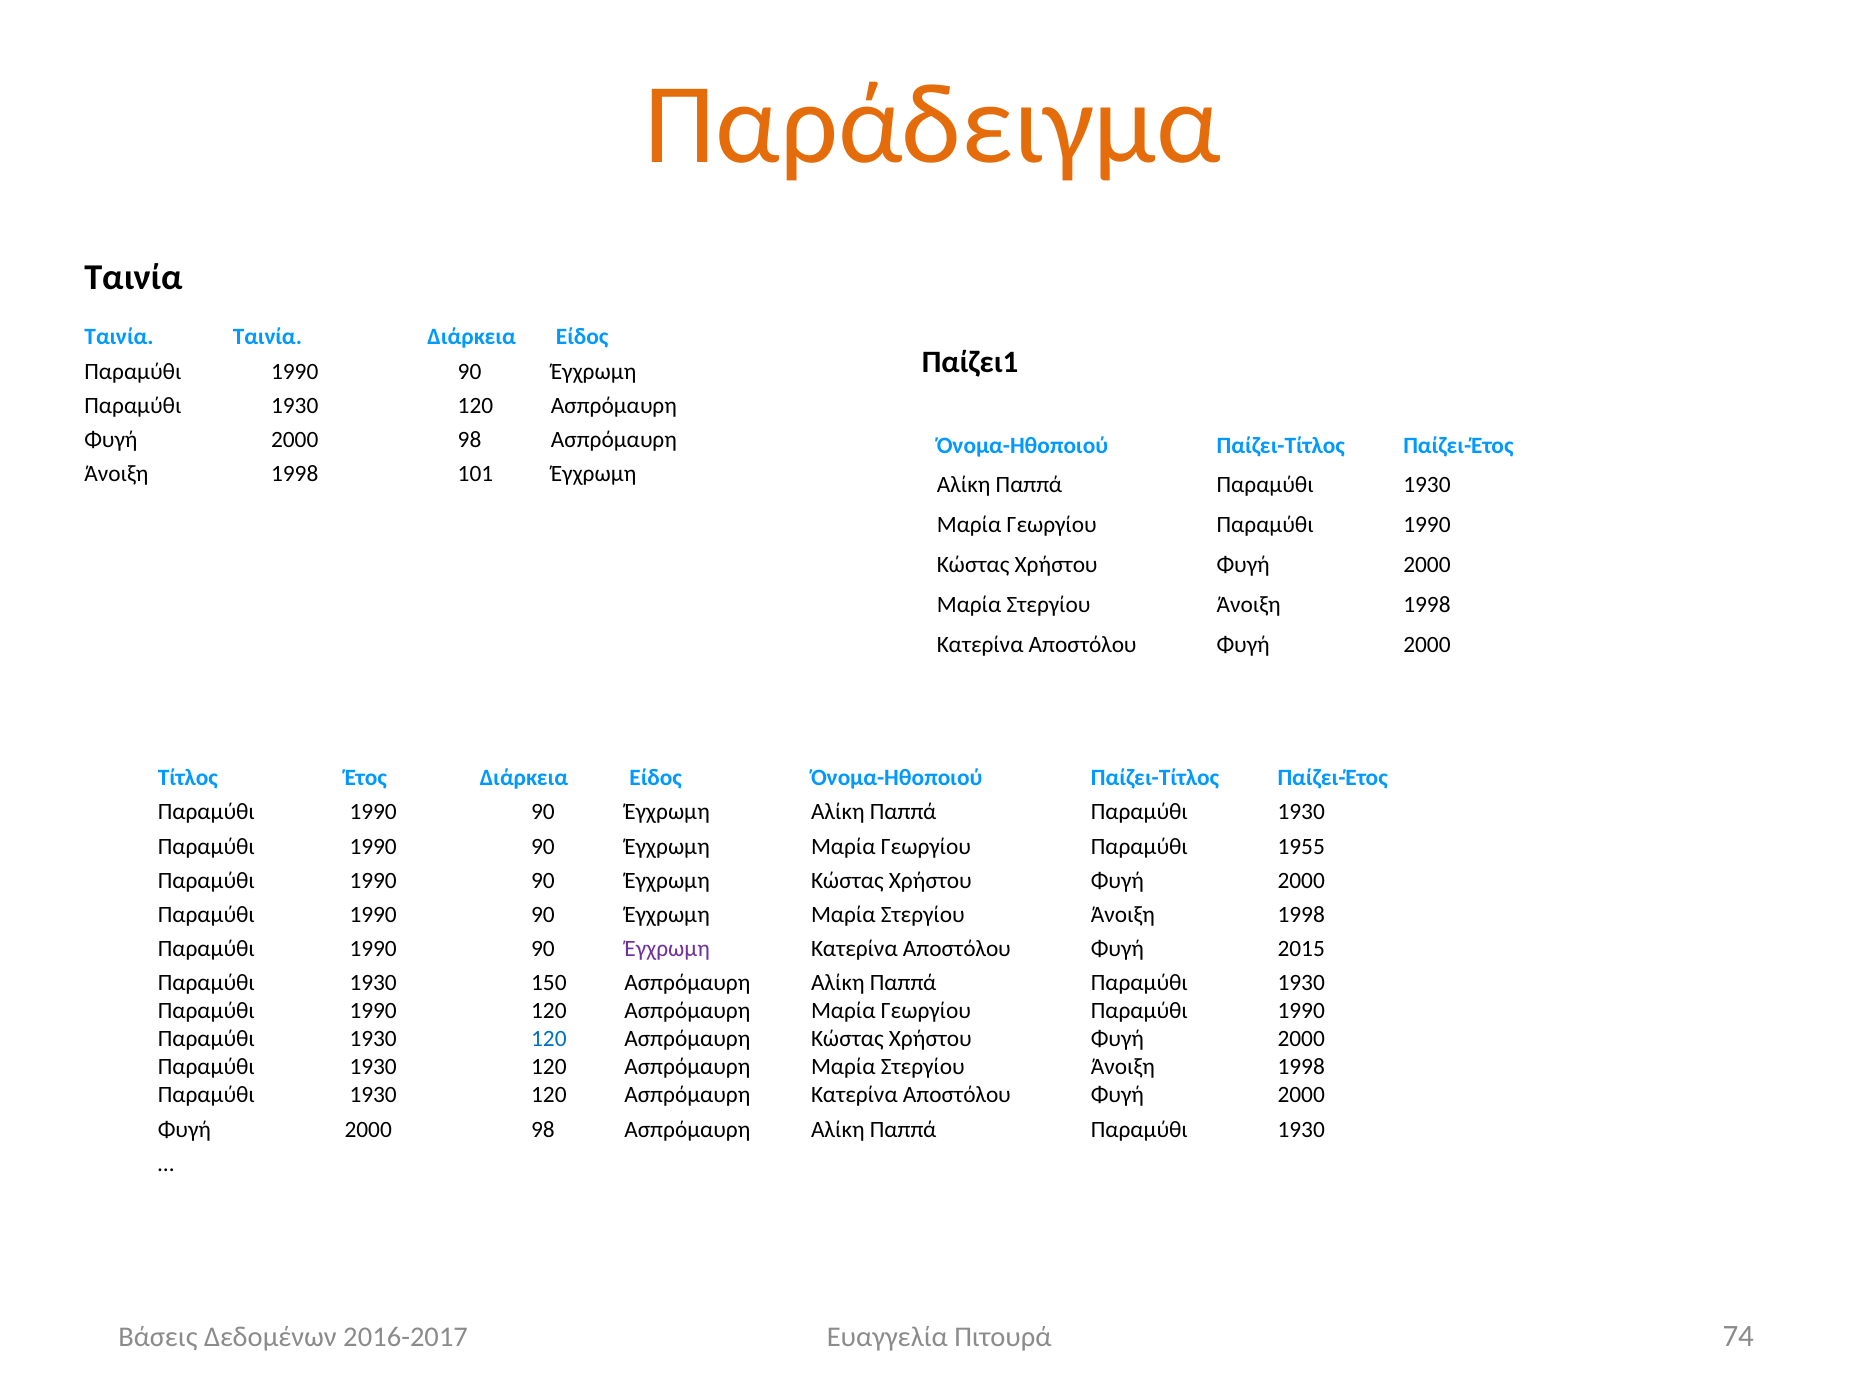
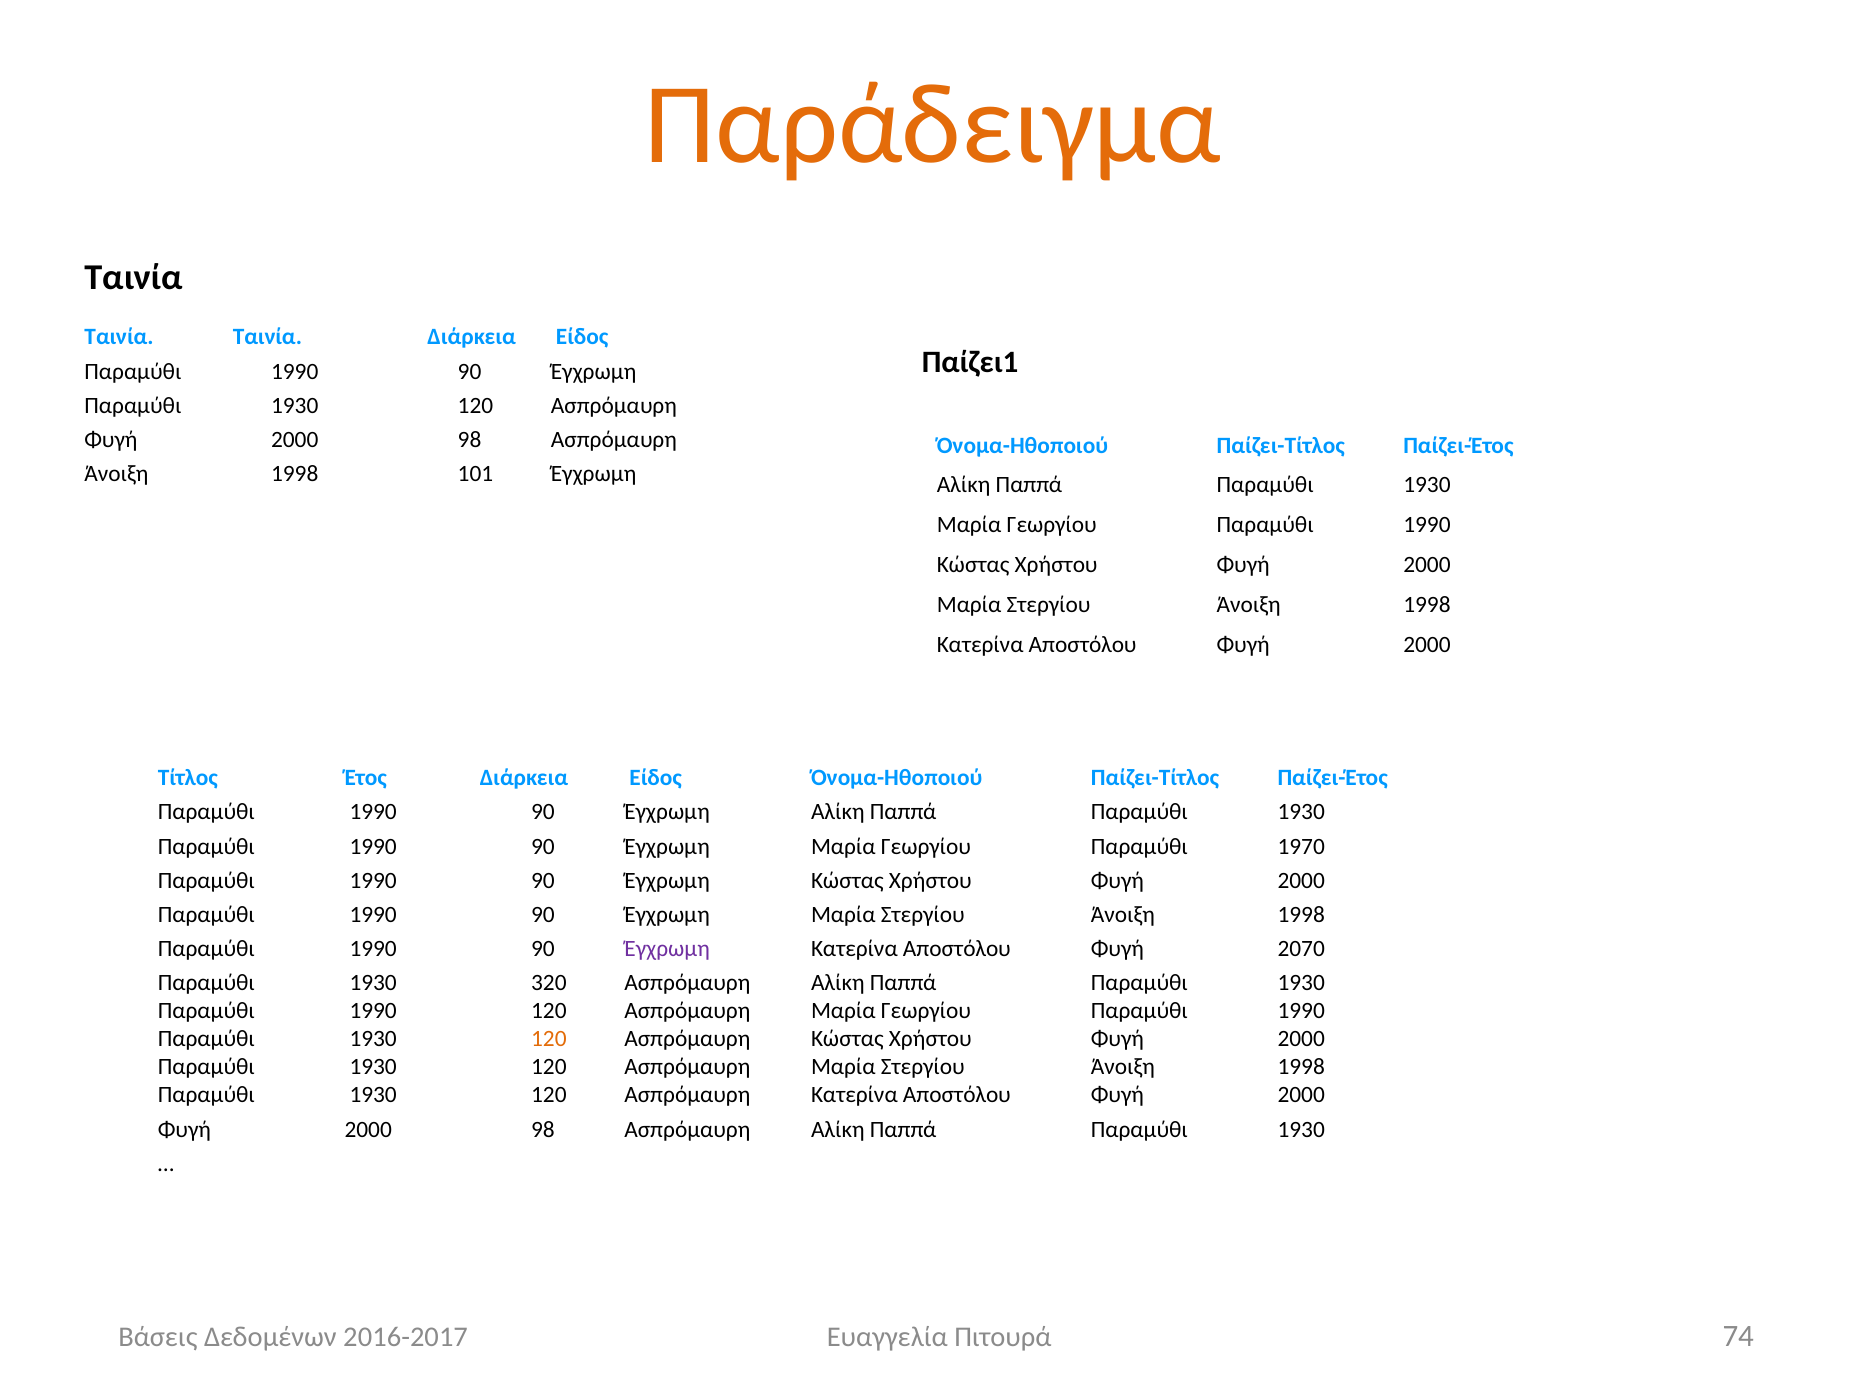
1955: 1955 -> 1970
2015: 2015 -> 2070
150: 150 -> 320
120 at (549, 1039) colour: blue -> orange
